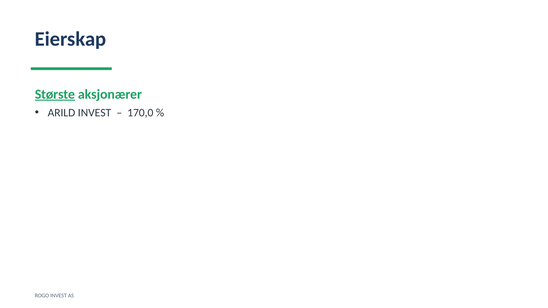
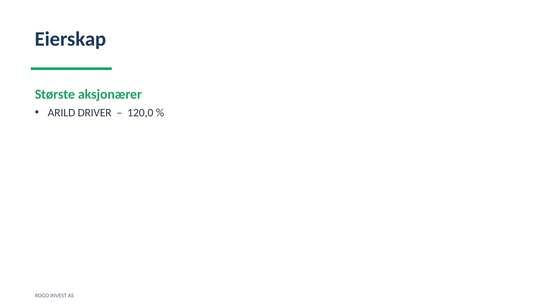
Største underline: present -> none
ARILD INVEST: INVEST -> DRIVER
170,0: 170,0 -> 120,0
